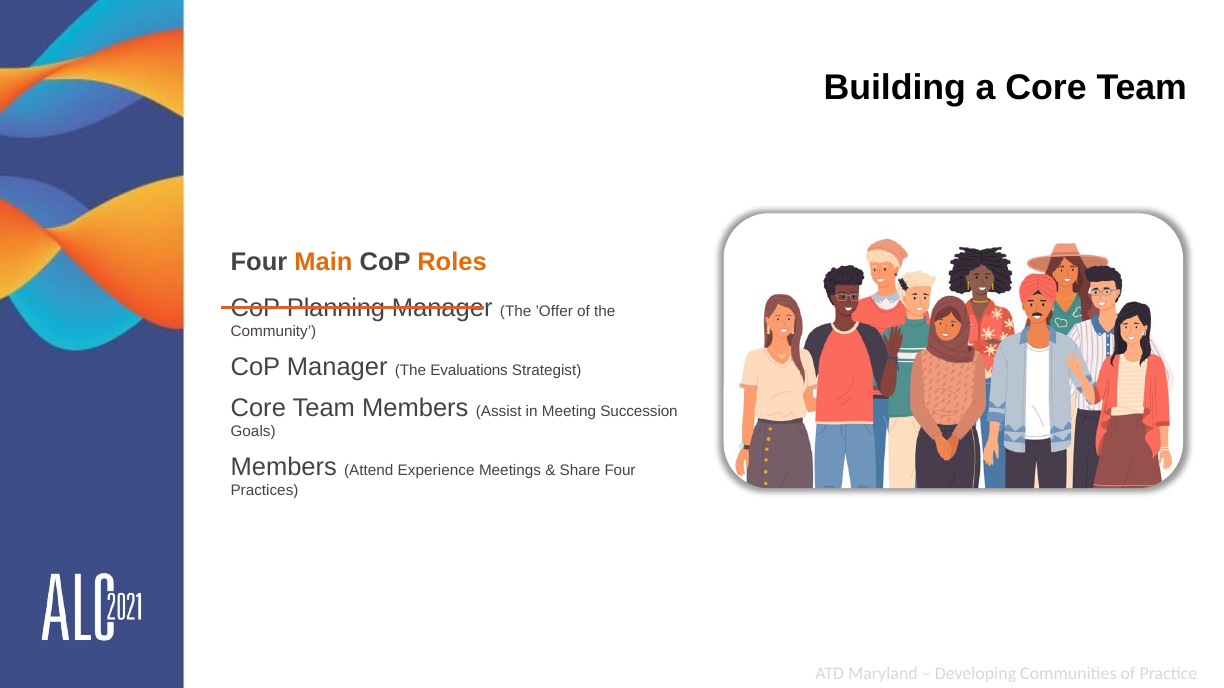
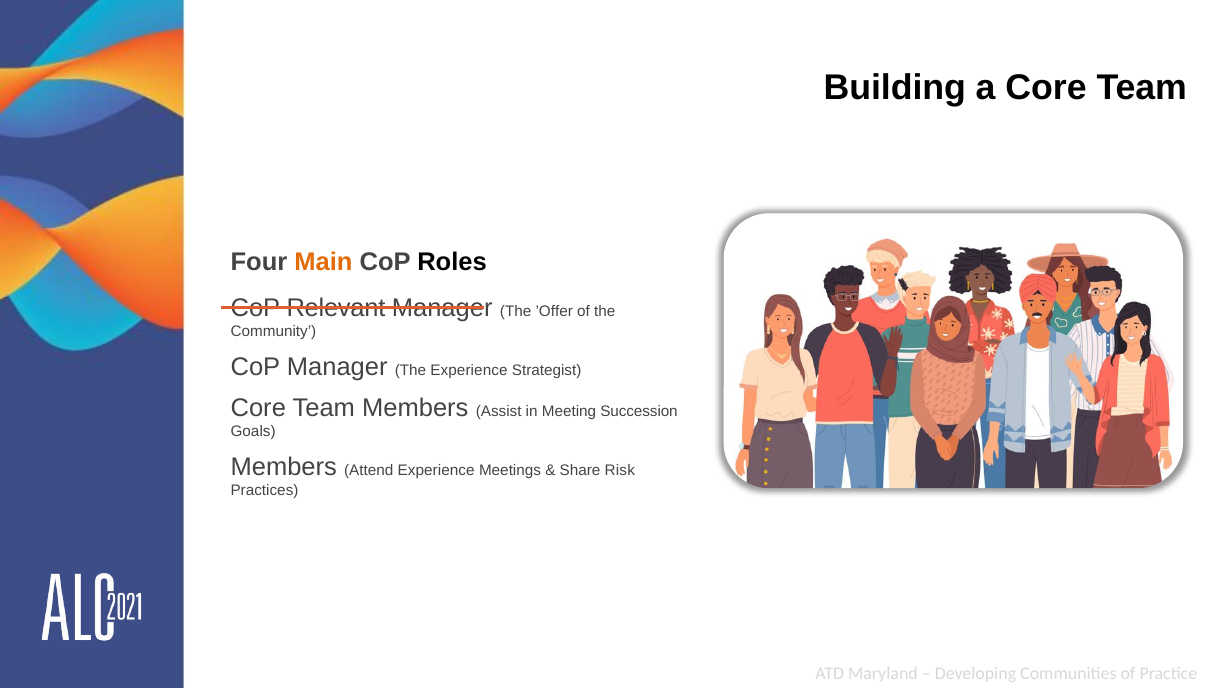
Roles colour: orange -> black
Planning: Planning -> Relevant
The Evaluations: Evaluations -> Experience
Share Four: Four -> Risk
